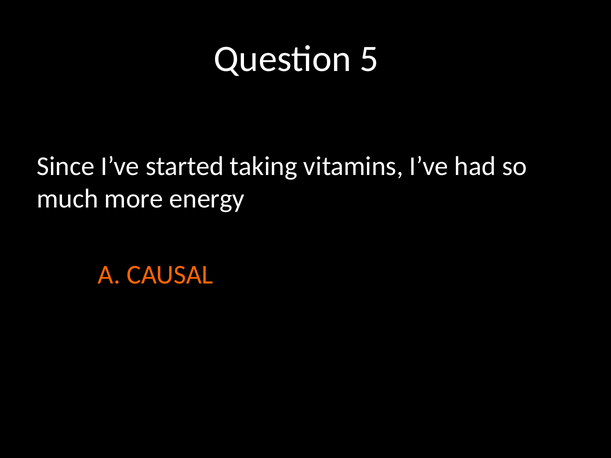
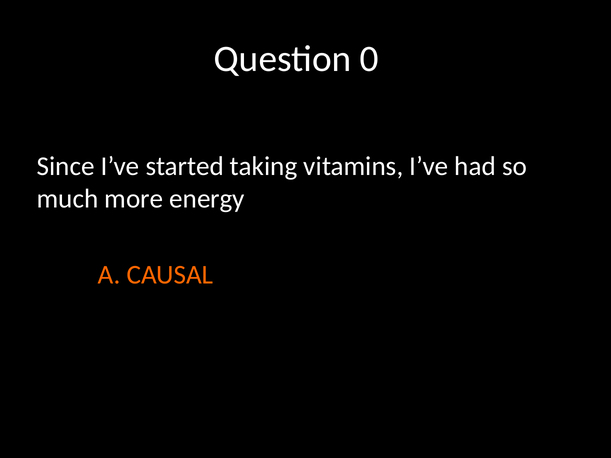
5: 5 -> 0
